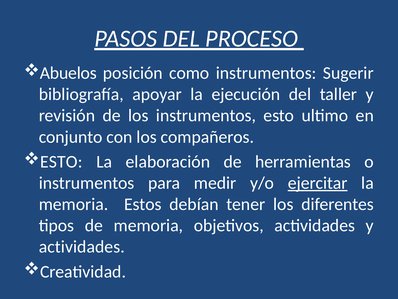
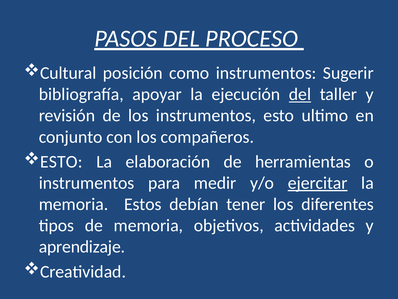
Abuelos: Abuelos -> Cultural
del at (300, 94) underline: none -> present
actividades at (82, 246): actividades -> aprendizaje
